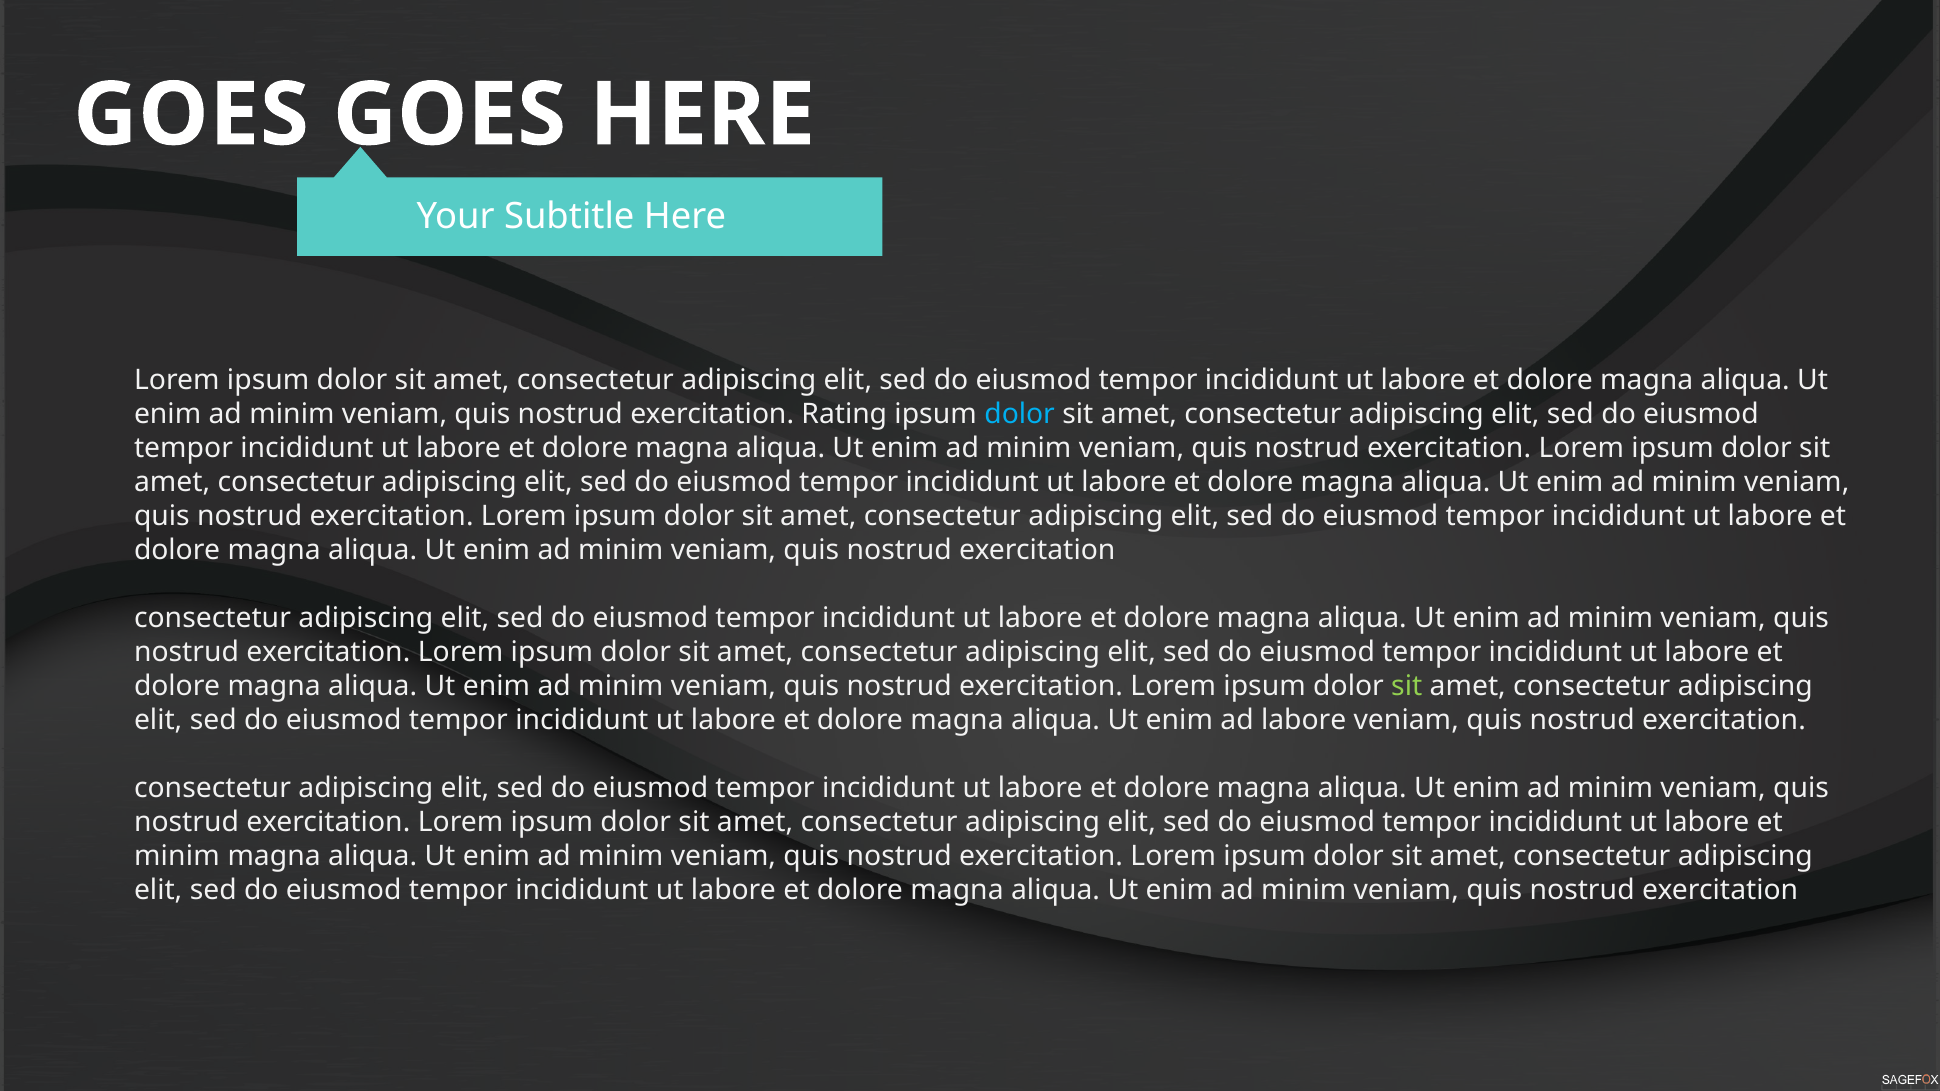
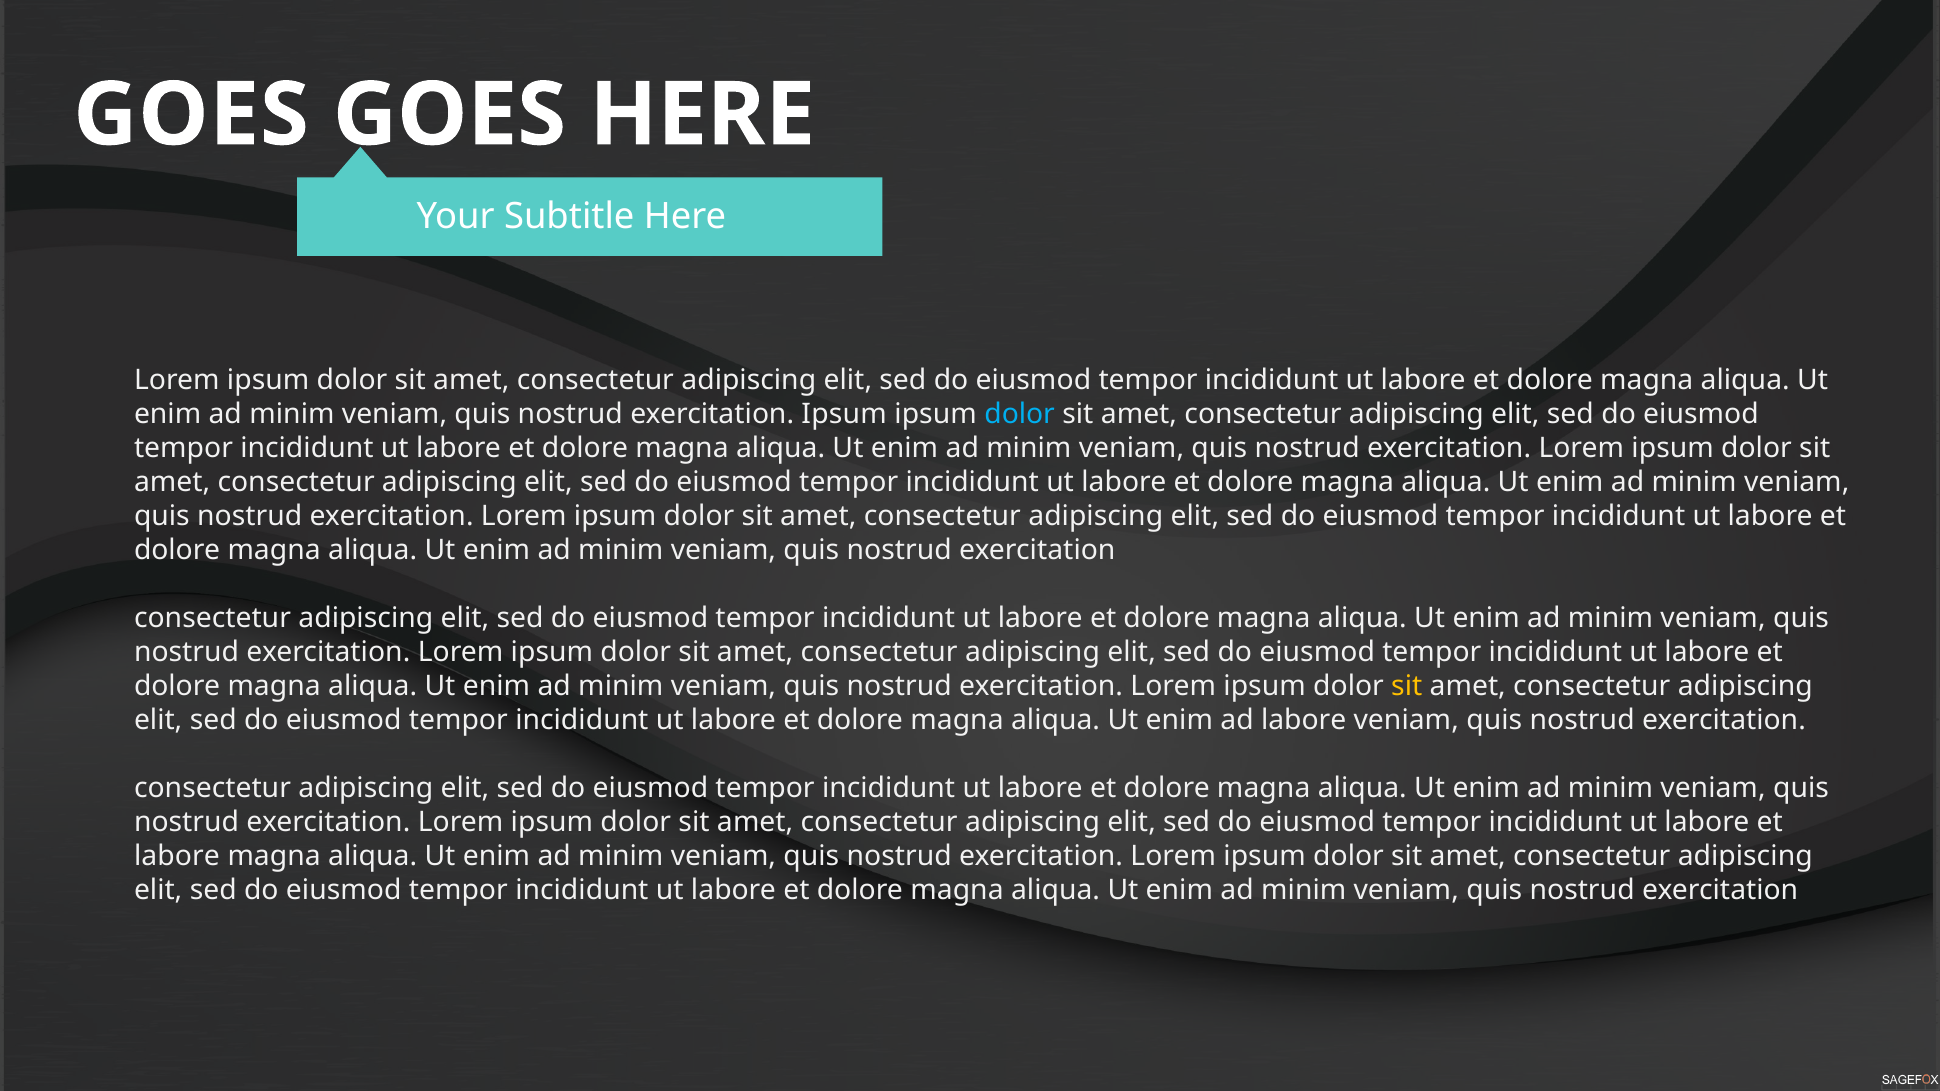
exercitation Rating: Rating -> Ipsum
sit at (1407, 686) colour: light green -> yellow
minim at (177, 856): minim -> labore
